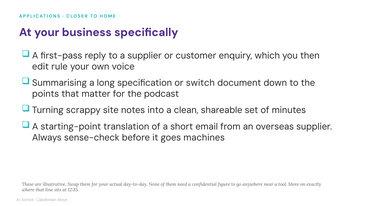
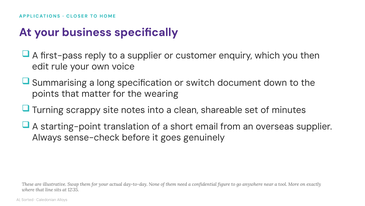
podcast: podcast -> wearing
machines: machines -> genuinely
